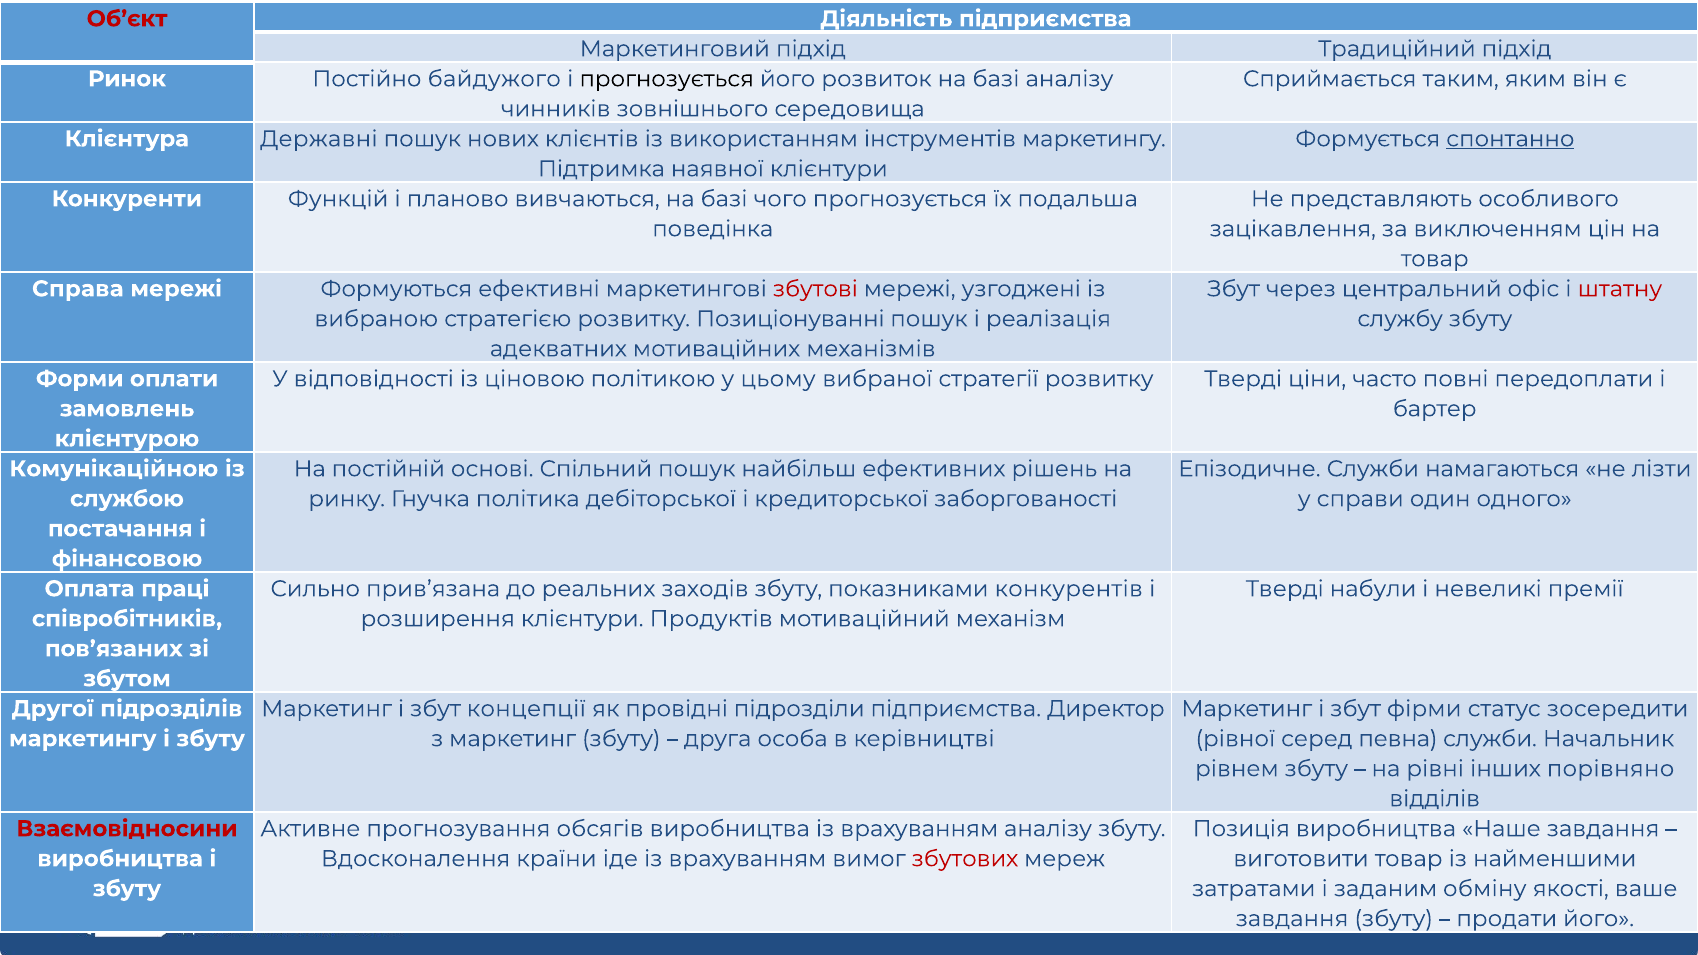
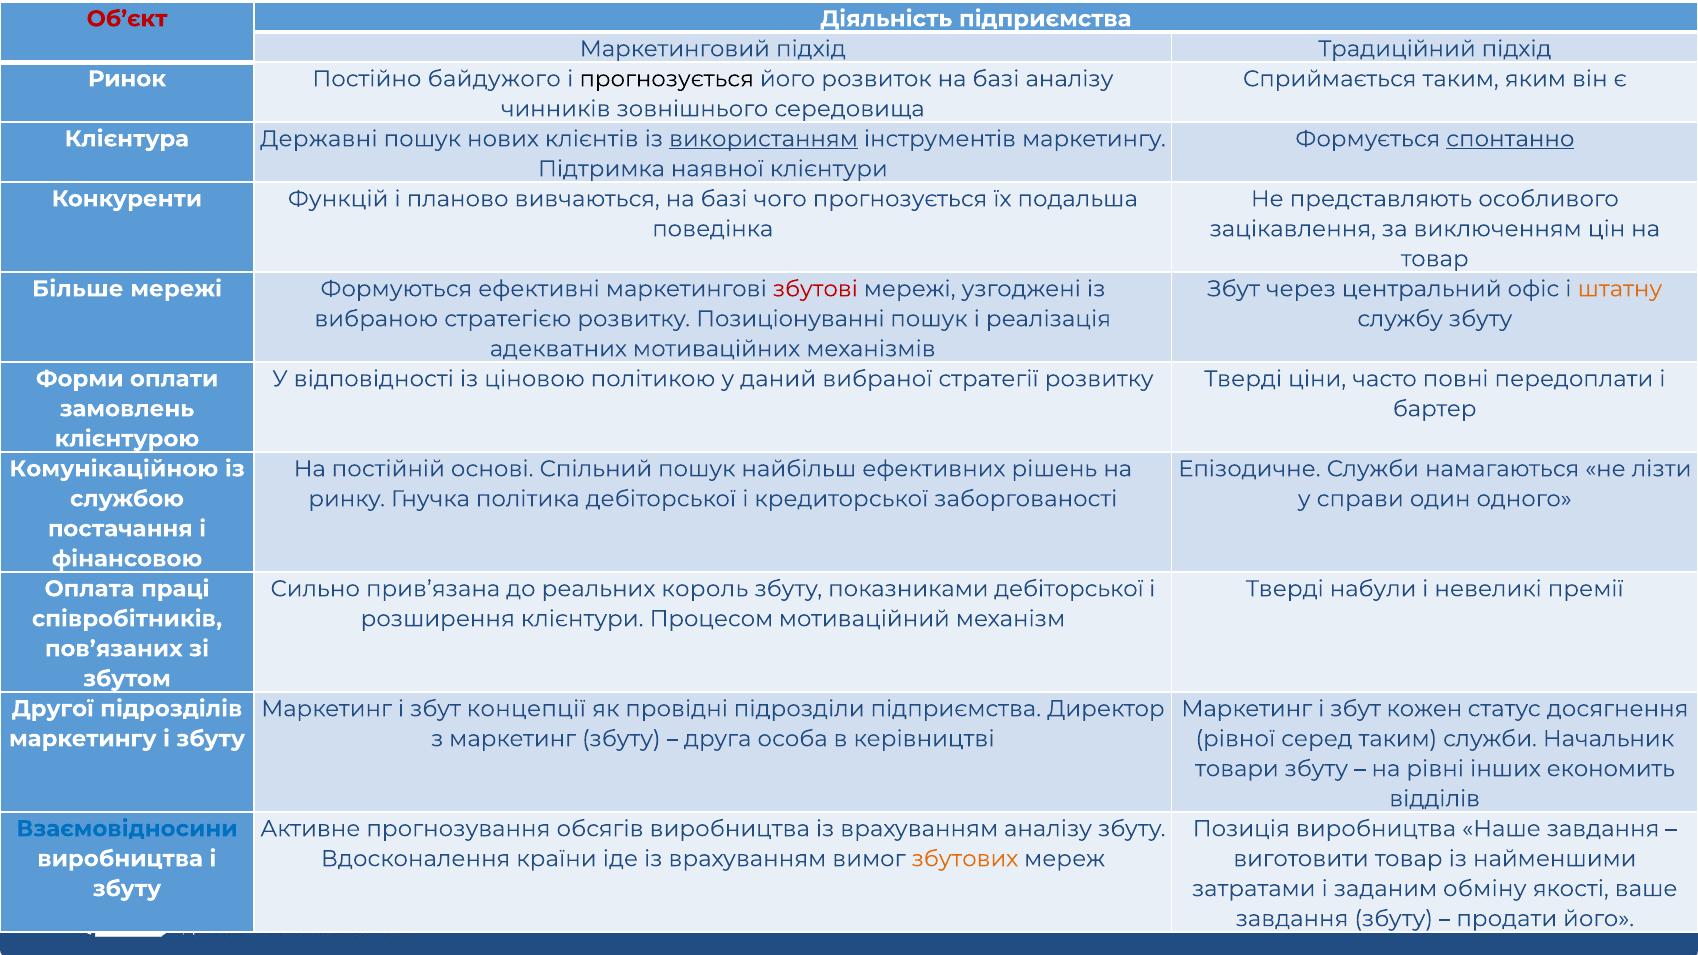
використанням underline: none -> present
Справа: Справа -> Більше
штатну colour: red -> orange
цьому: цьому -> даний
заходів: заходів -> король
показниками конкурентів: конкурентів -> дебіторської
Продуктів: Продуктів -> Процесом
фірми: фірми -> кожен
зосередити: зосередити -> досягнення
серед певна: певна -> таким
рівнем: рівнем -> товари
порівняно: порівняно -> економить
Взаємовідносини colour: red -> blue
збутових colour: red -> orange
